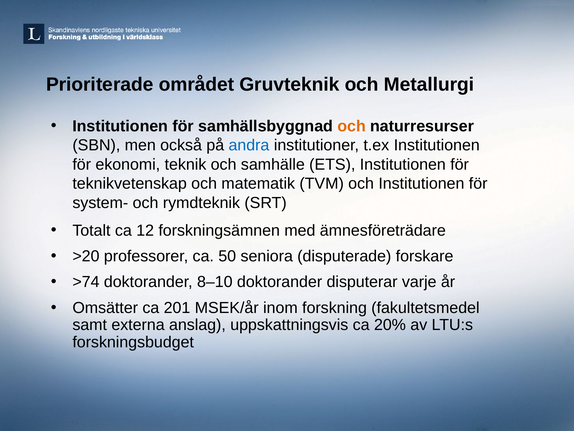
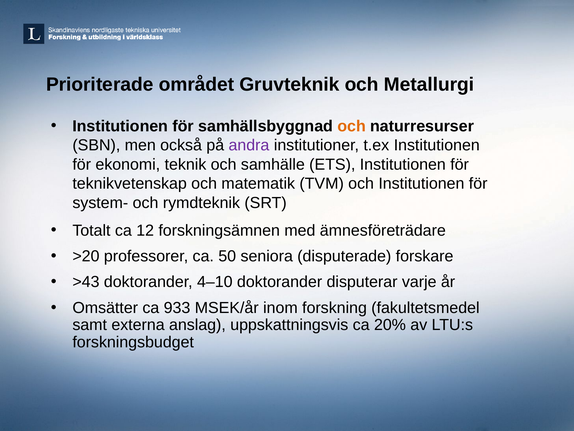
andra colour: blue -> purple
>74: >74 -> >43
8–10: 8–10 -> 4–10
201: 201 -> 933
